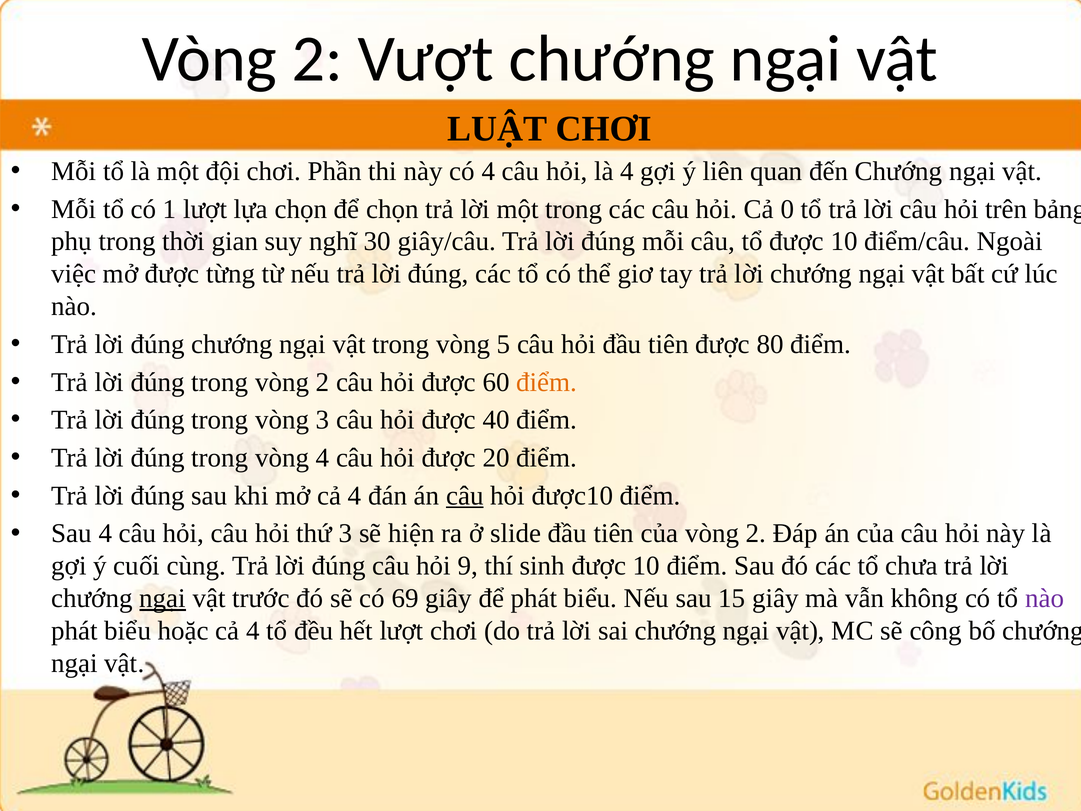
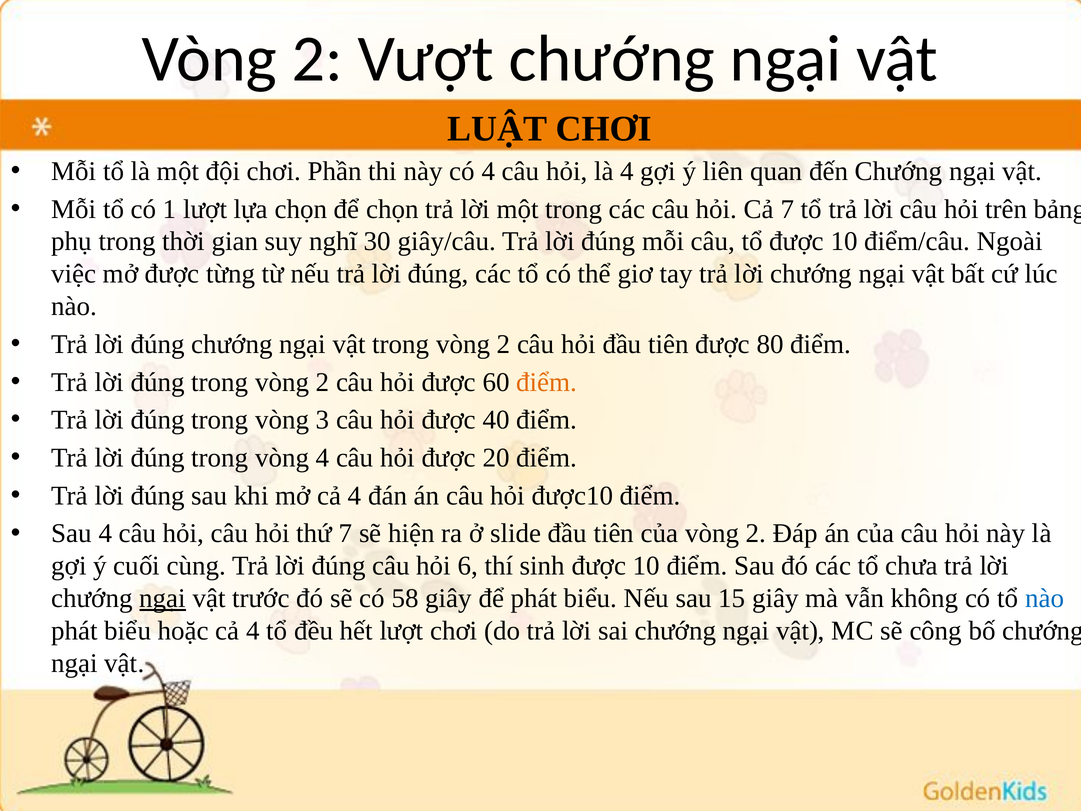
Cả 0: 0 -> 7
vật trong vòng 5: 5 -> 2
câu at (465, 496) underline: present -> none
thứ 3: 3 -> 7
9: 9 -> 6
69: 69 -> 58
nào at (1045, 598) colour: purple -> blue
